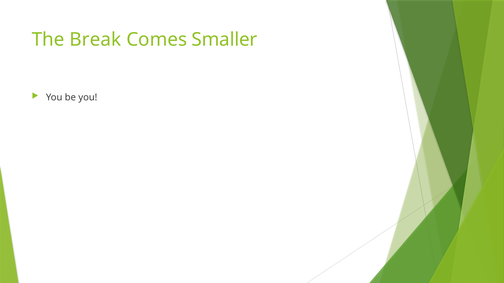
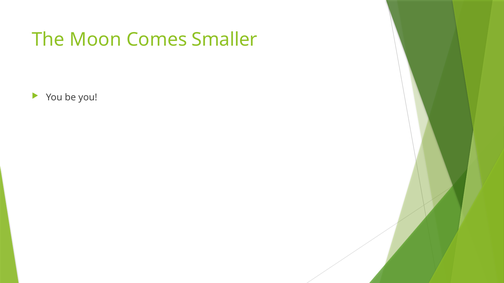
Break: Break -> Moon
